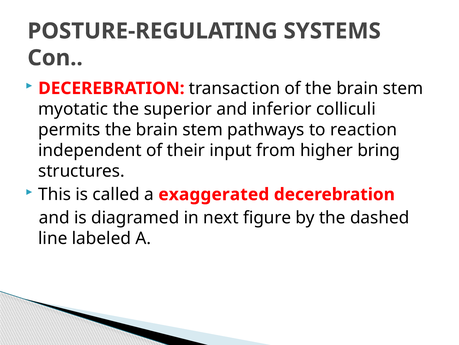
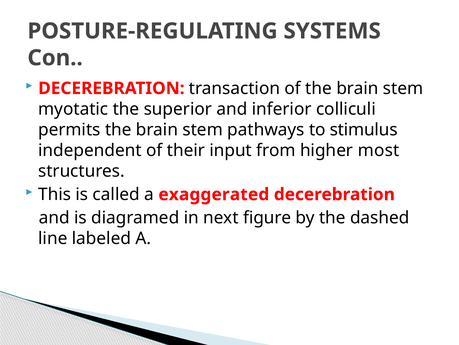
reaction: reaction -> stimulus
bring: bring -> most
